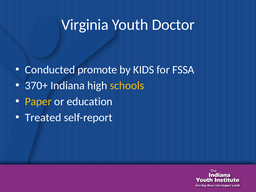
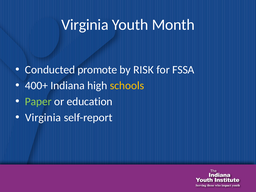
Doctor: Doctor -> Month
KIDS: KIDS -> RISK
370+: 370+ -> 400+
Paper colour: yellow -> light green
Treated at (43, 117): Treated -> Virginia
